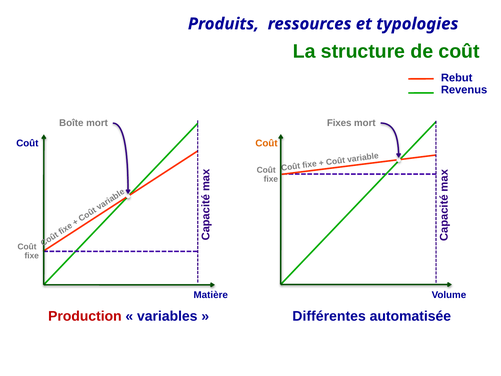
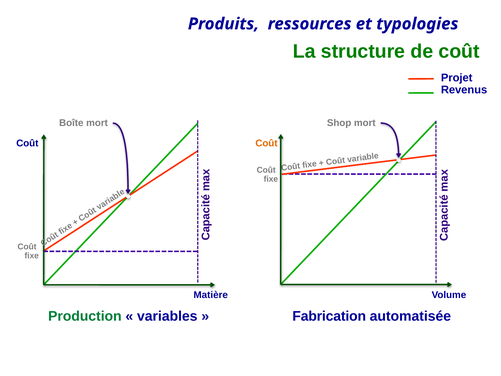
Rebut: Rebut -> Projet
Fixes: Fixes -> Shop
Production colour: red -> green
Différentes: Différentes -> Fabrication
